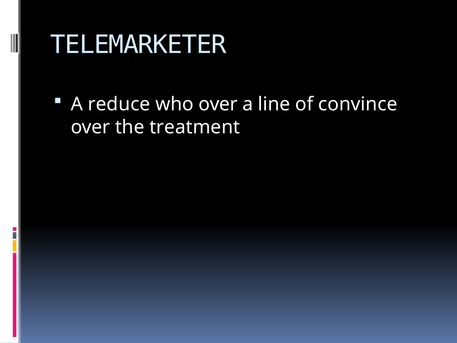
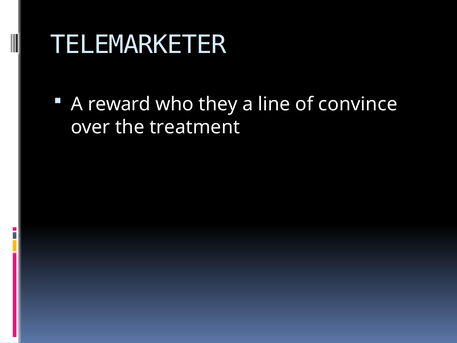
reduce: reduce -> reward
who over: over -> they
